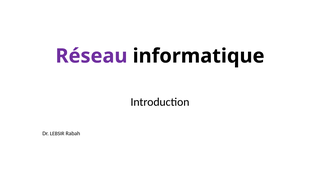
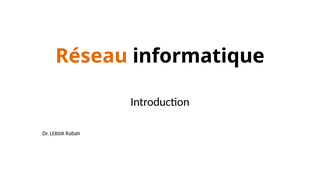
Réseau colour: purple -> orange
